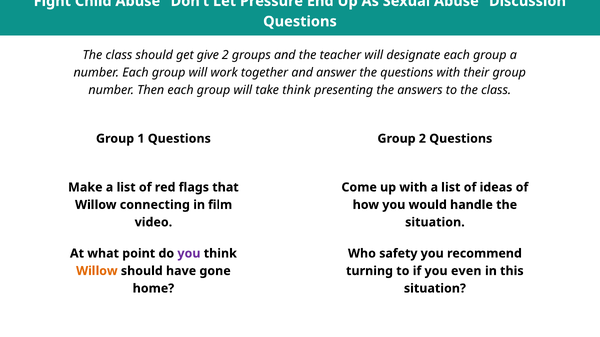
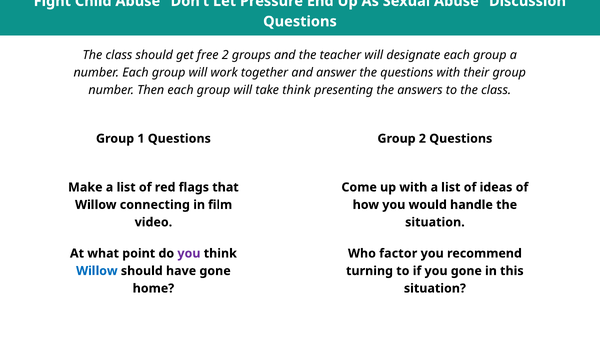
give: give -> free
safety: safety -> factor
Willow at (97, 271) colour: orange -> blue
you even: even -> gone
